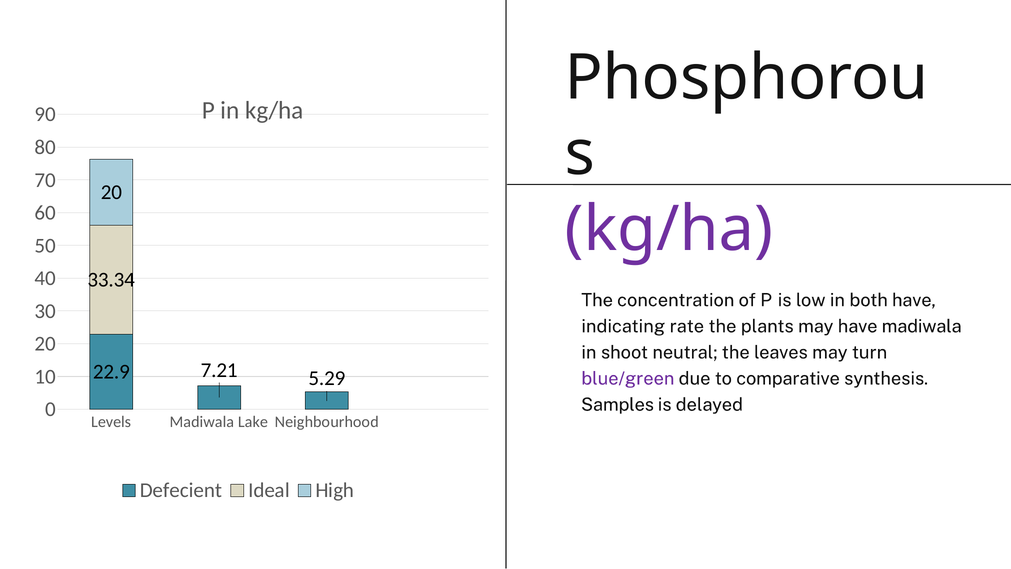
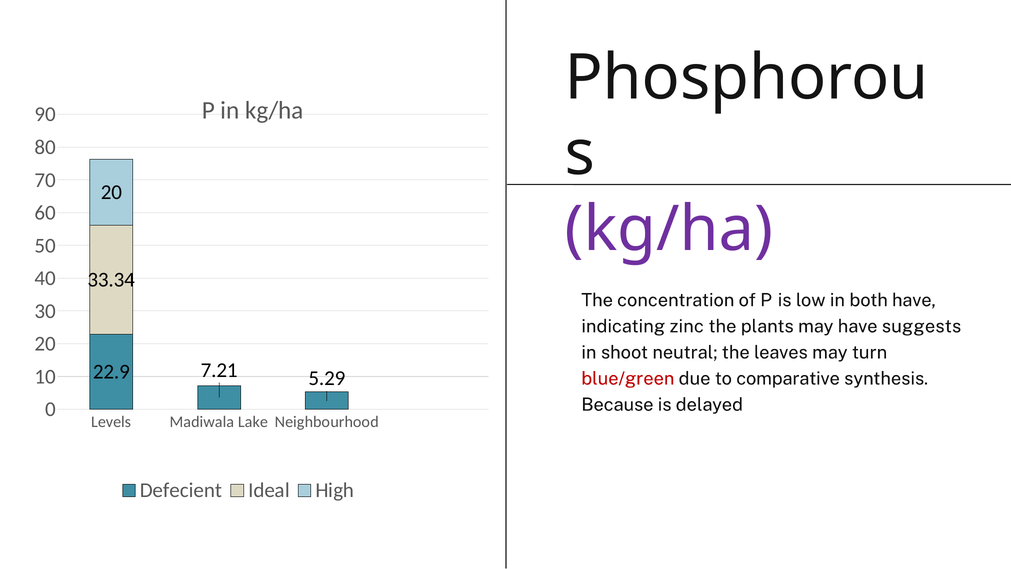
rate: rate -> zinc
have madiwala: madiwala -> suggests
blue/green colour: purple -> red
Samples: Samples -> Because
